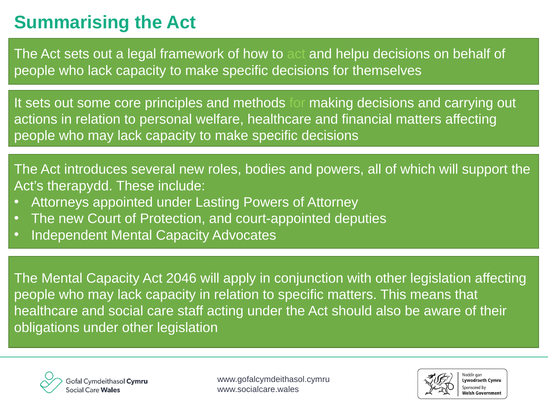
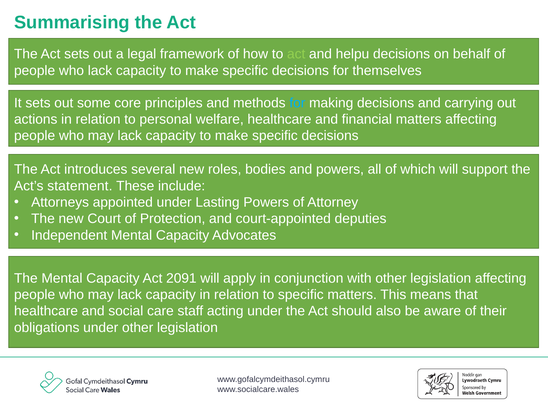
for at (297, 103) colour: light green -> light blue
therapydd: therapydd -> statement
2046: 2046 -> 2091
